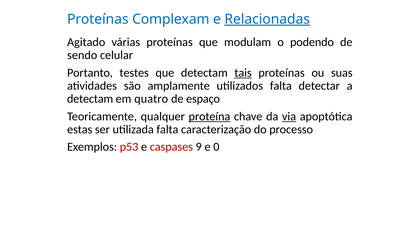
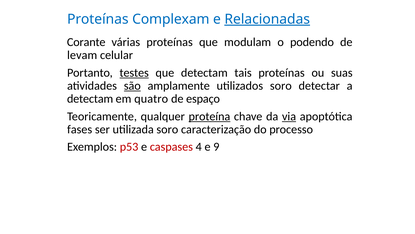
Agitado: Agitado -> Corante
sendo: sendo -> levam
testes underline: none -> present
tais underline: present -> none
são underline: none -> present
utilizados falta: falta -> soro
estas: estas -> fases
utilizada falta: falta -> soro
9: 9 -> 4
0: 0 -> 9
